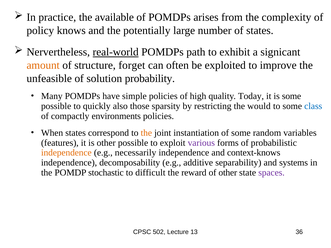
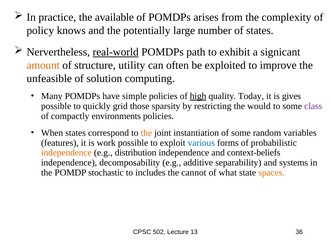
forget: forget -> utility
probability: probability -> computing
high underline: none -> present
is some: some -> gives
also: also -> grid
class colour: blue -> purple
is other: other -> work
various colour: purple -> blue
necessarily: necessarily -> distribution
context-knows: context-knows -> context-beliefs
difficult: difficult -> includes
reward: reward -> cannot
of other: other -> what
spaces colour: purple -> orange
